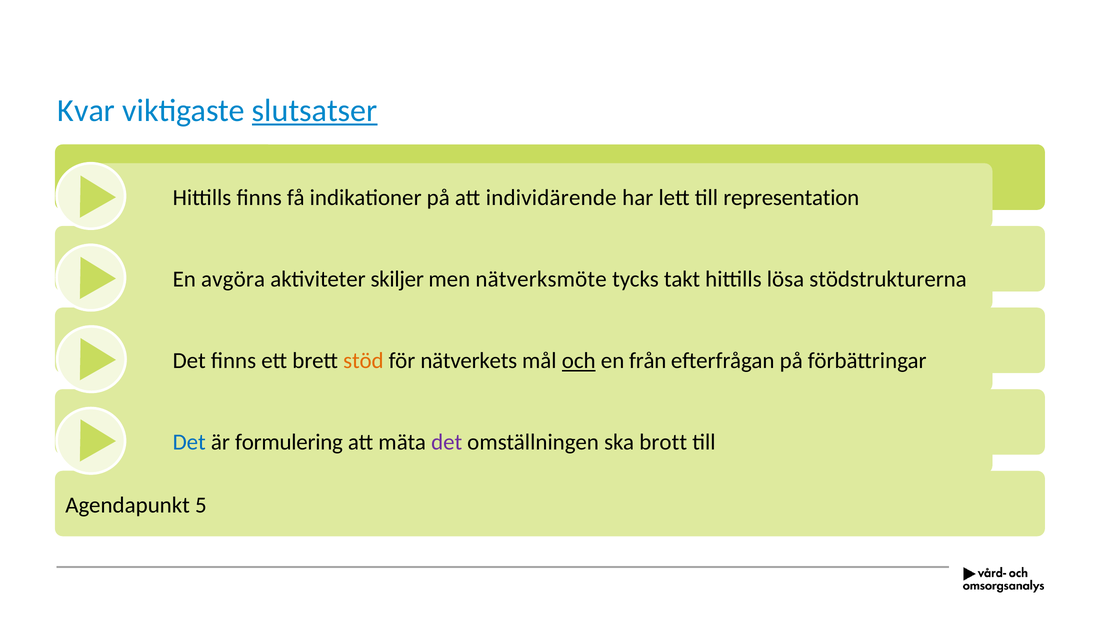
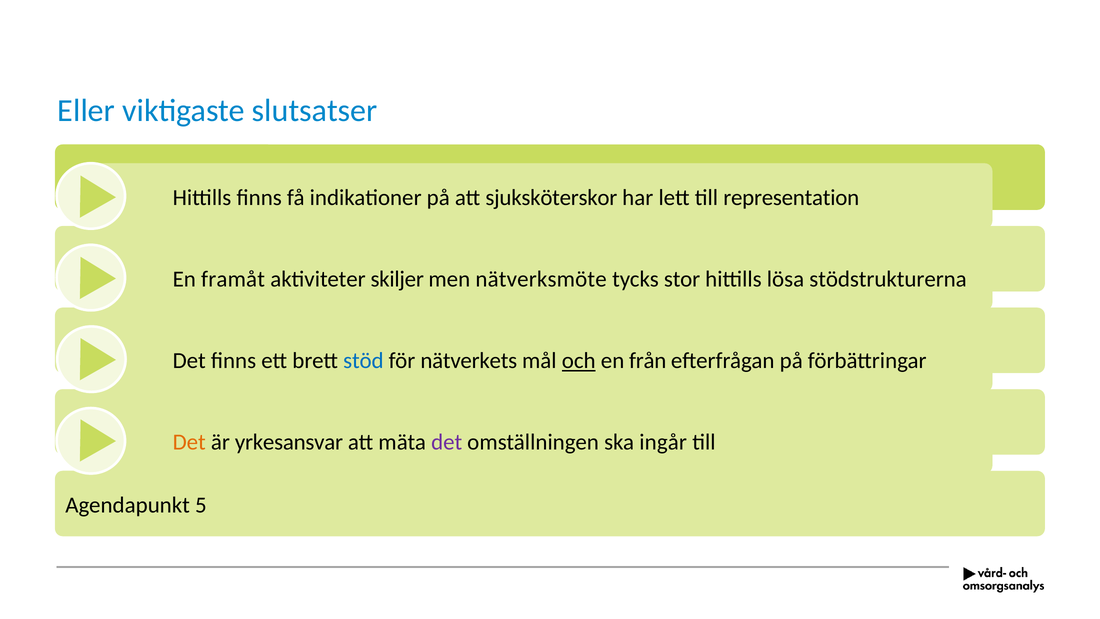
Kvar: Kvar -> Eller
slutsatser underline: present -> none
individärende: individärende -> sjuksköterskor
avgöra: avgöra -> framåt
takt: takt -> stor
stöd colour: orange -> blue
Det at (189, 442) colour: blue -> orange
formulering: formulering -> yrkesansvar
brott: brott -> ingår
